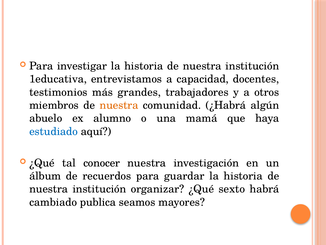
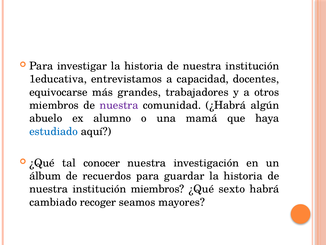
testimonios: testimonios -> equivocarse
nuestra at (119, 105) colour: orange -> purple
institución organizar: organizar -> miembros
publica: publica -> recoger
